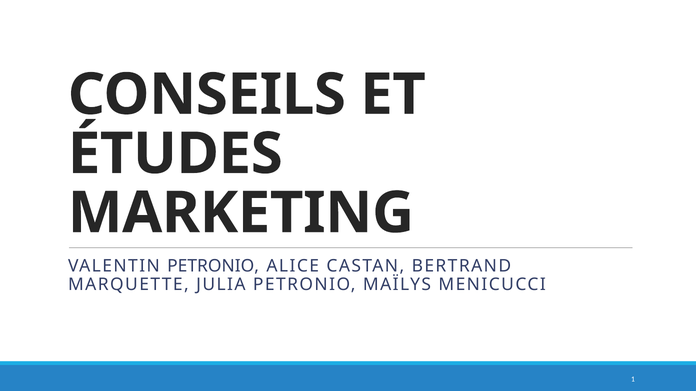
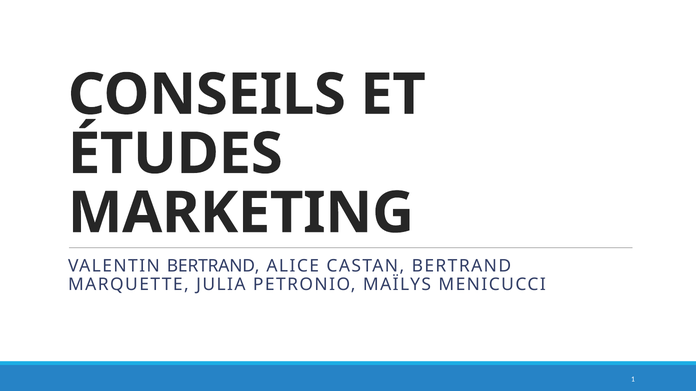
VALENTIN PETRONIO: PETRONIO -> BERTRAND
